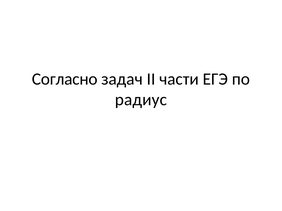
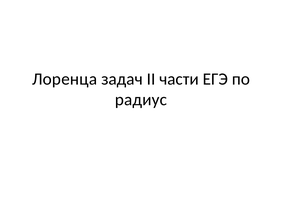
Согласно: Согласно -> Лоренца
